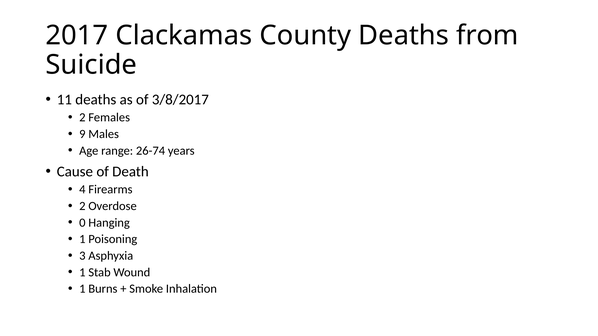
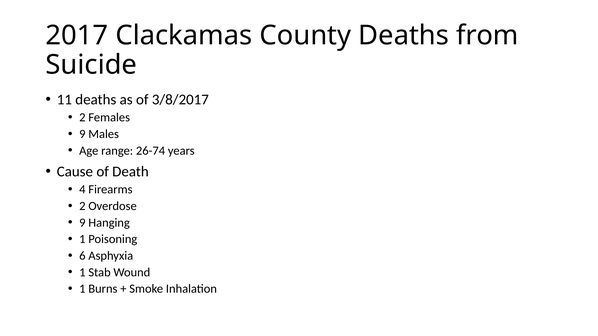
0 at (82, 223): 0 -> 9
3: 3 -> 6
